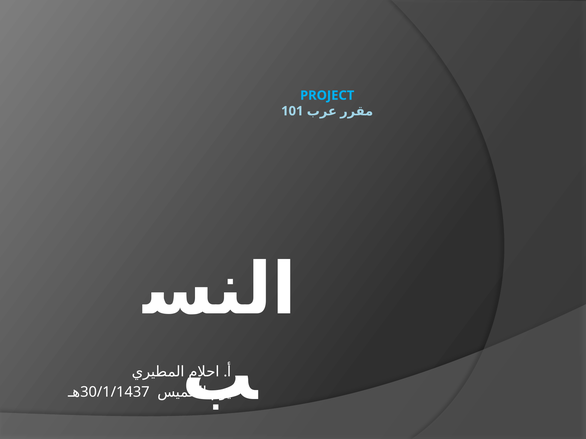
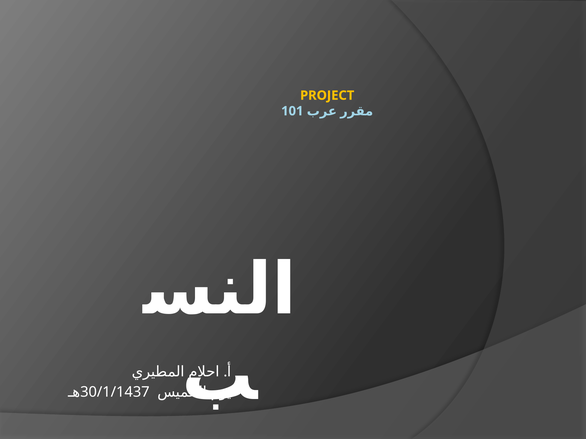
PROJECT colour: light blue -> yellow
